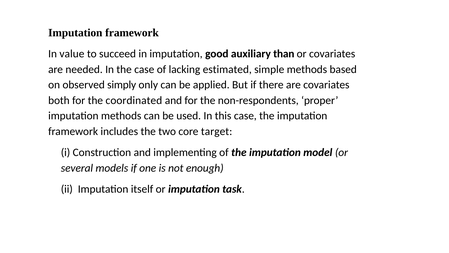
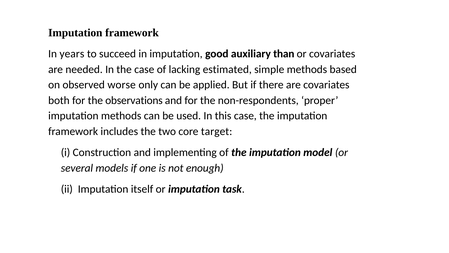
value: value -> years
simply: simply -> worse
coordinated: coordinated -> observations
